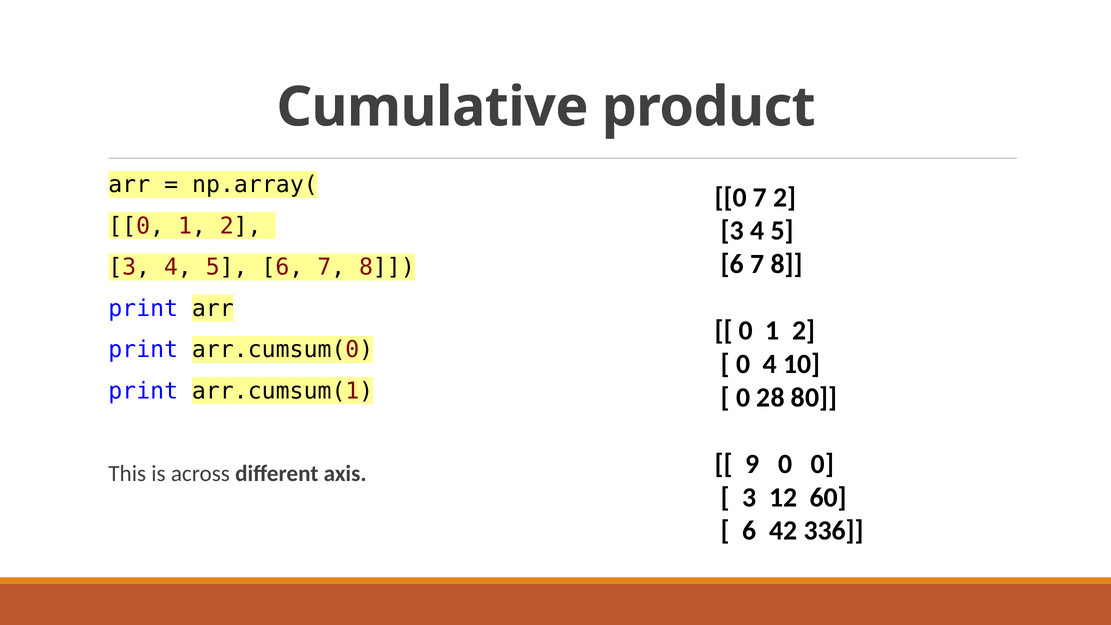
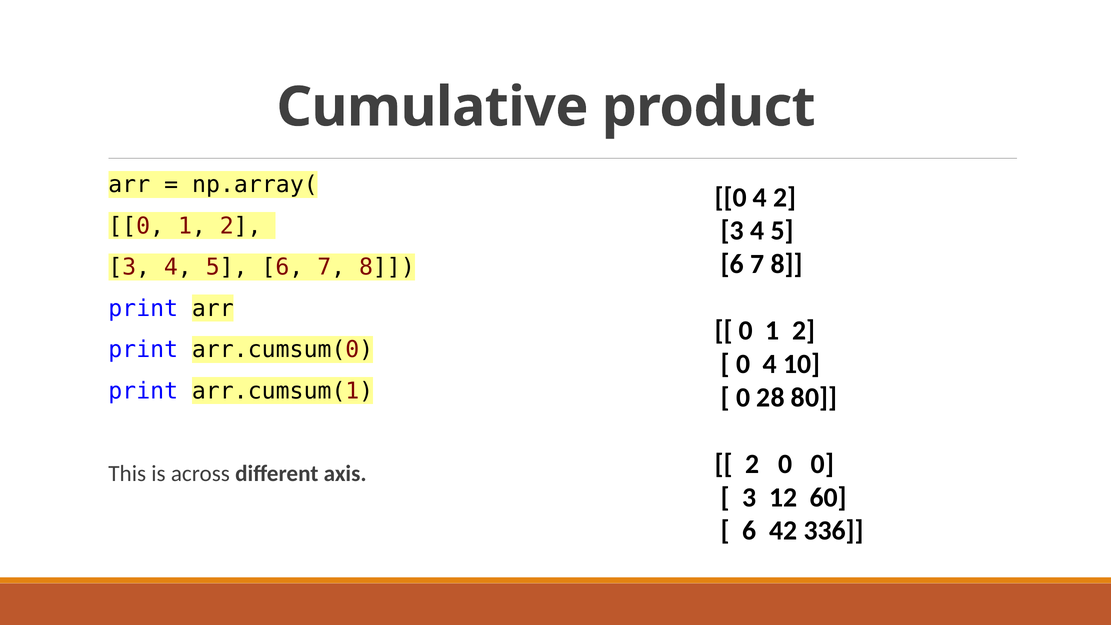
7 at (760, 197): 7 -> 4
9 at (752, 464): 9 -> 2
